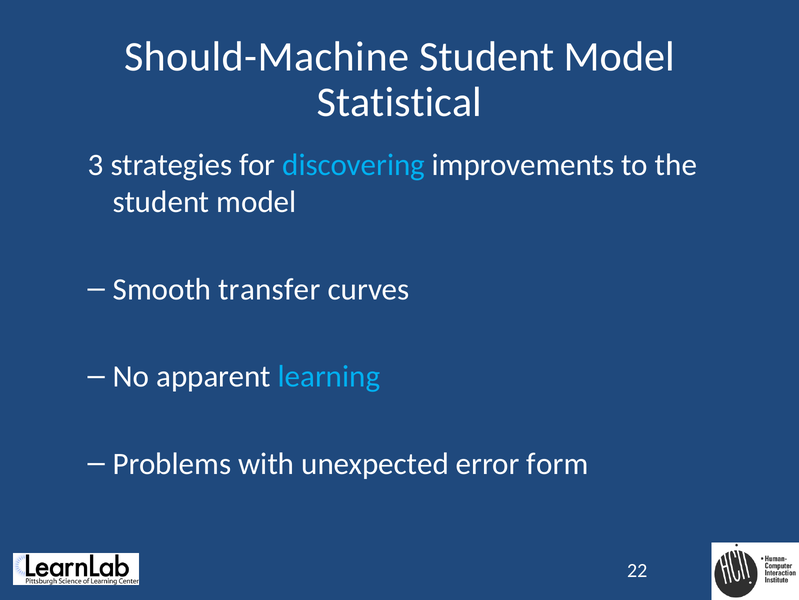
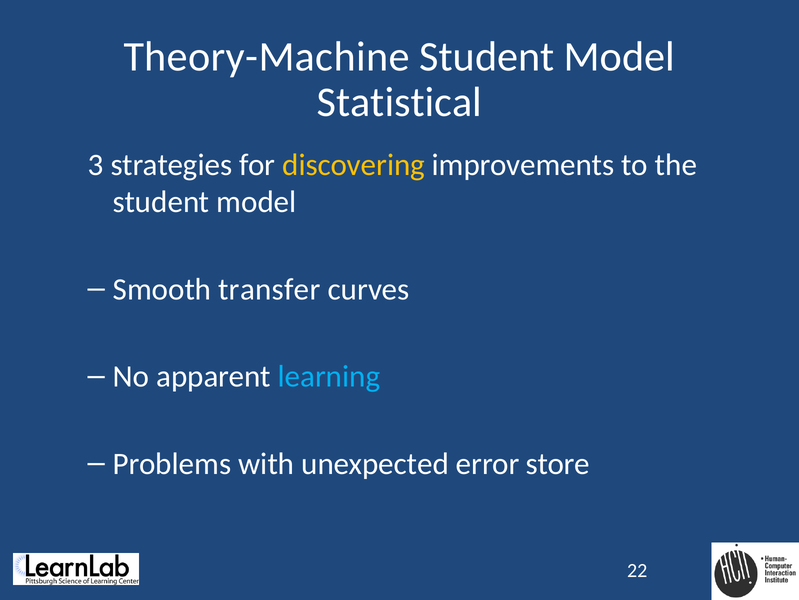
Should-Machine: Should-Machine -> Theory-Machine
discovering colour: light blue -> yellow
form: form -> store
